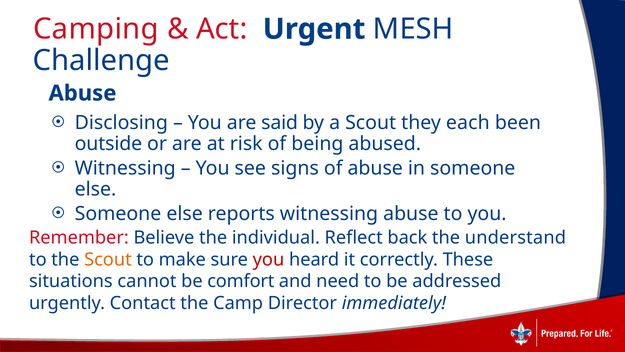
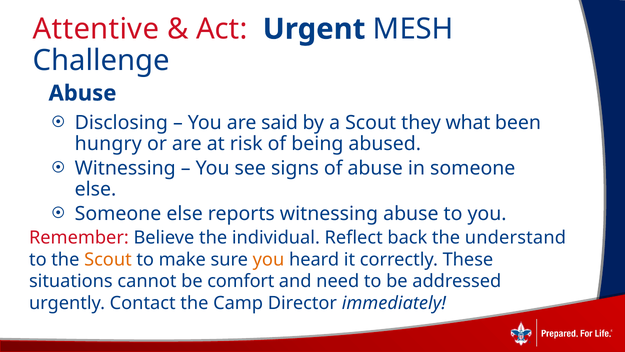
Camping: Camping -> Attentive
each: each -> what
outside: outside -> hungry
you at (268, 259) colour: red -> orange
